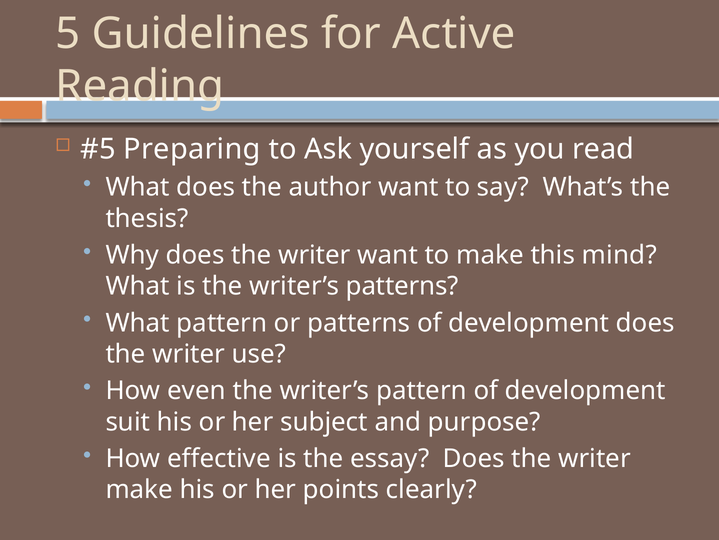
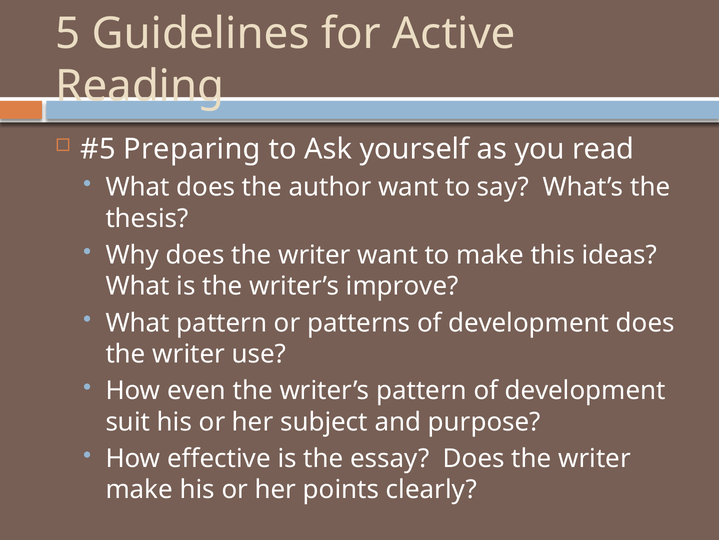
mind: mind -> ideas
writer’s patterns: patterns -> improve
